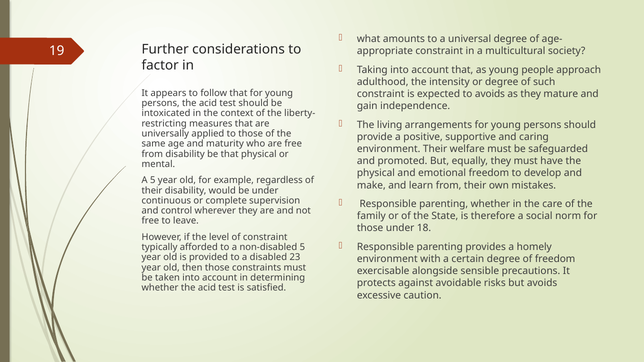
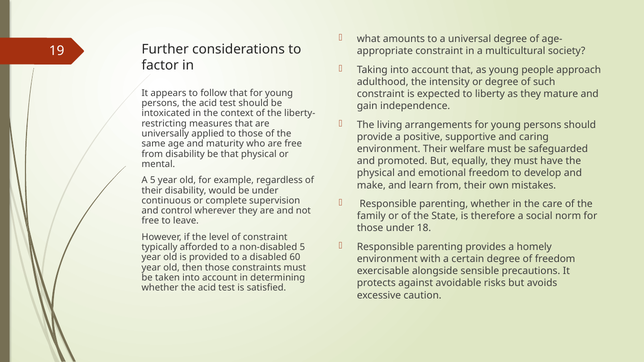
to avoids: avoids -> liberty
23: 23 -> 60
